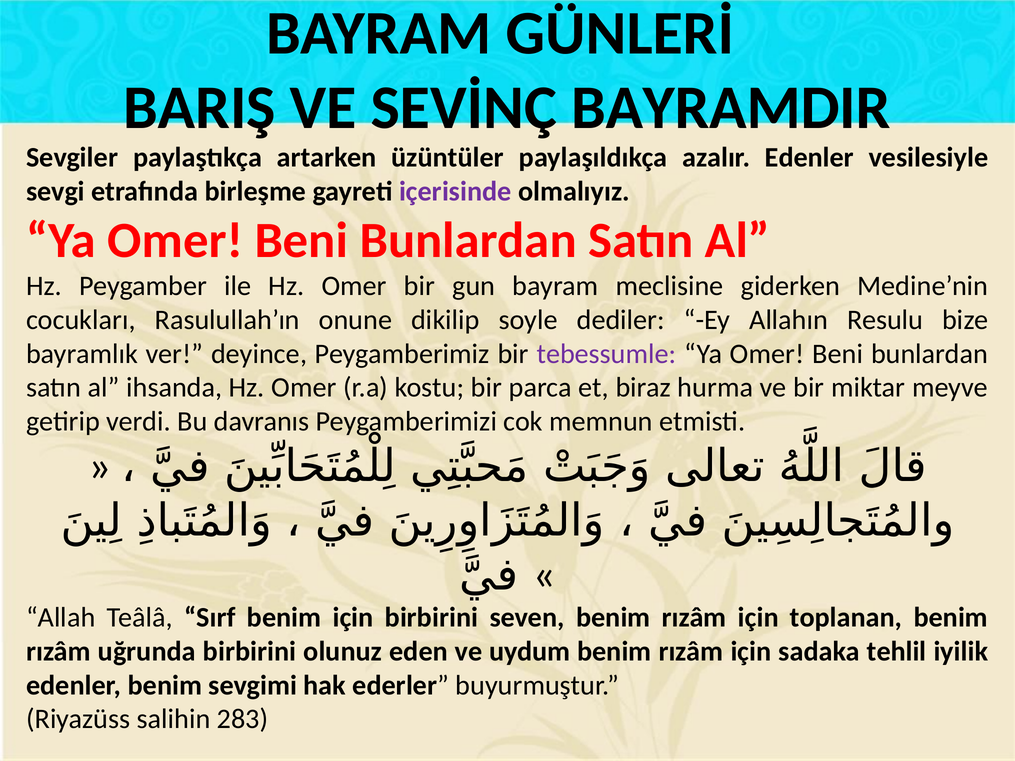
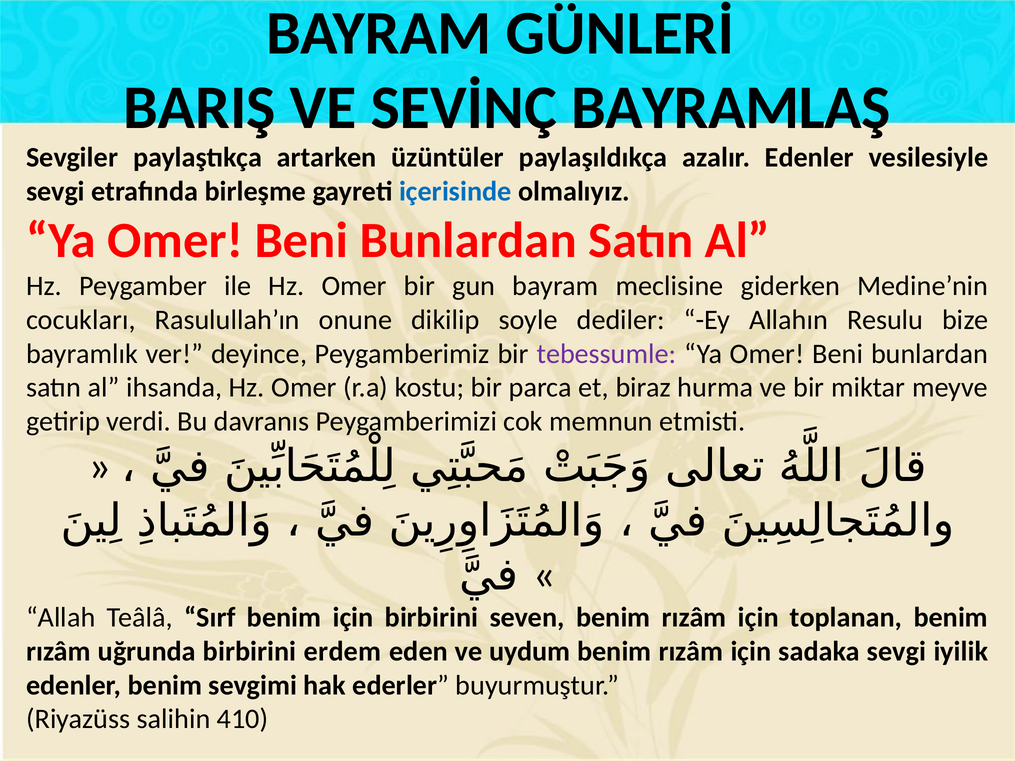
BAYRAMDIR: BAYRAMDIR -> BAYRAMLAŞ
içerisinde colour: purple -> blue
olunuz: olunuz -> erdem
sadaka tehlil: tehlil -> sevgi
283: 283 -> 410
